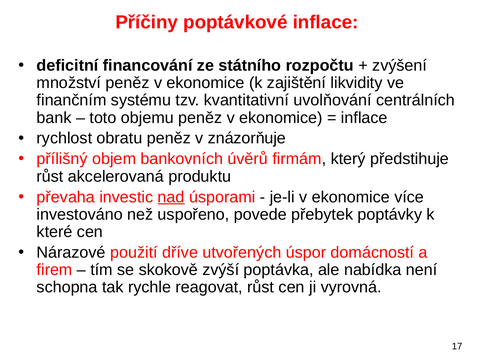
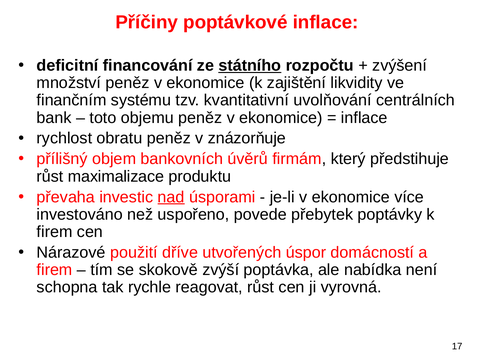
státního underline: none -> present
akcelerovaná: akcelerovaná -> maximalizace
které at (55, 232): které -> firem
